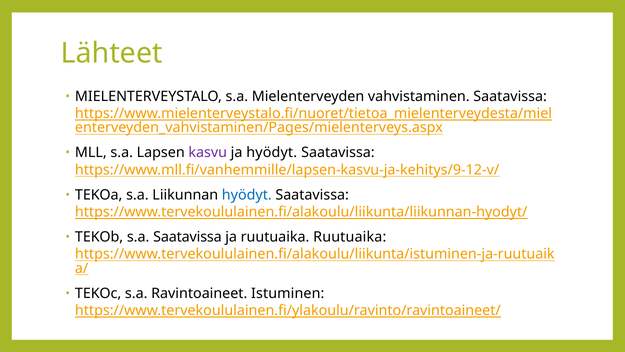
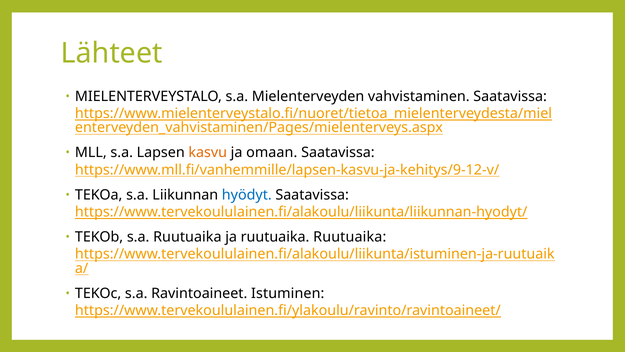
kasvu colour: purple -> orange
ja hyödyt: hyödyt -> omaan
s.a Saatavissa: Saatavissa -> Ruutuaika
